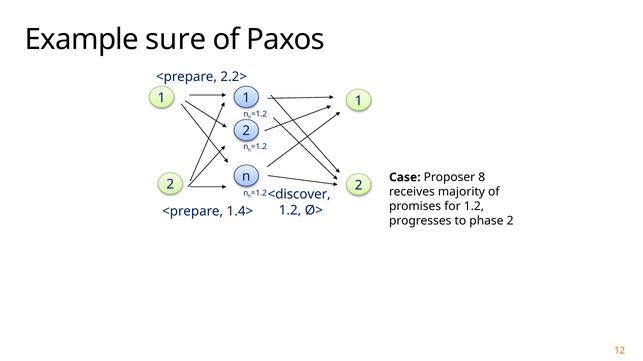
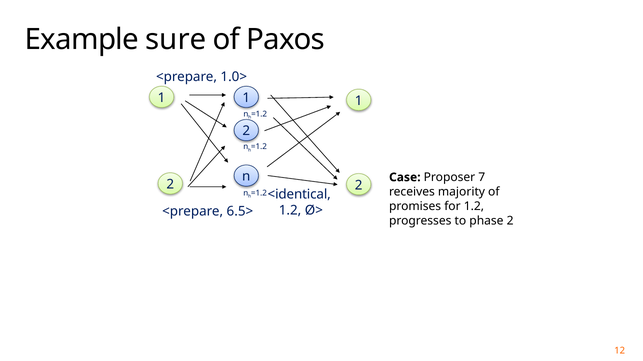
2.2>: 2.2> -> 1.0>
8: 8 -> 7
<discover: <discover -> <identical
1.4>: 1.4> -> 6.5>
